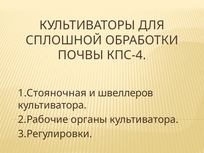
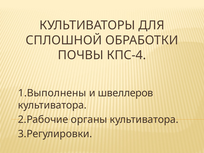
1.Стояночная: 1.Стояночная -> 1.Выполнены
